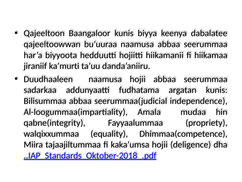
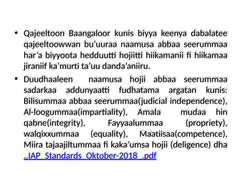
Dhimmaa(competence: Dhimmaa(competence -> Maatiisaa(competence
